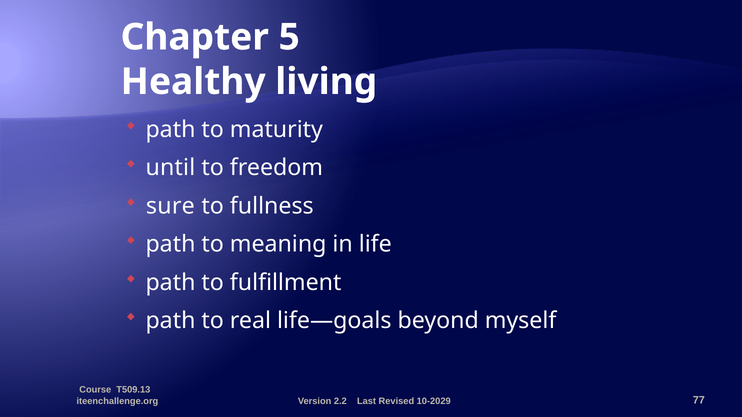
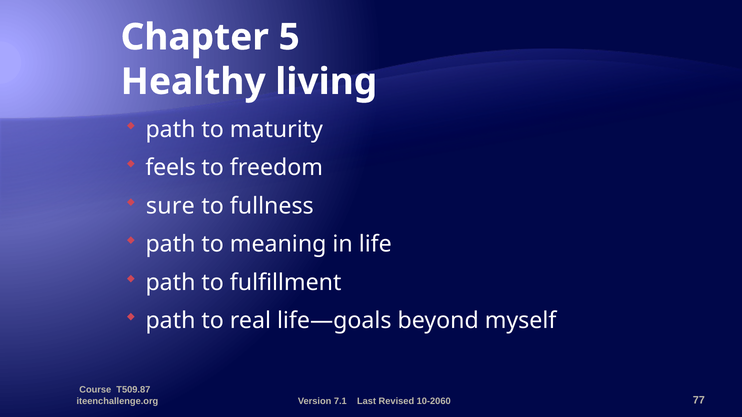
until: until -> feels
T509.13: T509.13 -> T509.87
2.2: 2.2 -> 7.1
10-2029: 10-2029 -> 10-2060
